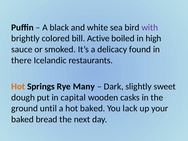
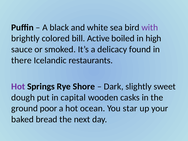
Hot at (18, 86) colour: orange -> purple
Many: Many -> Shore
until: until -> poor
hot baked: baked -> ocean
lack: lack -> star
